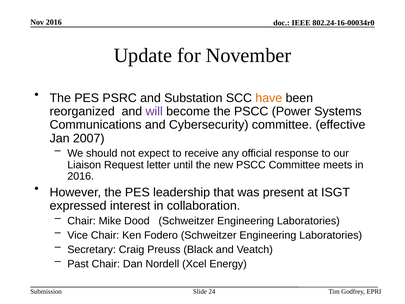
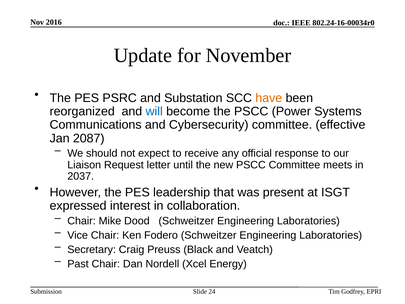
will colour: purple -> blue
2007: 2007 -> 2087
2016 at (81, 176): 2016 -> 2037
